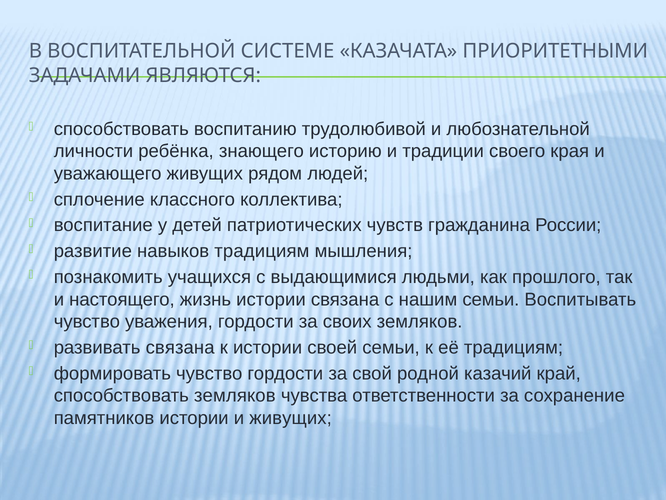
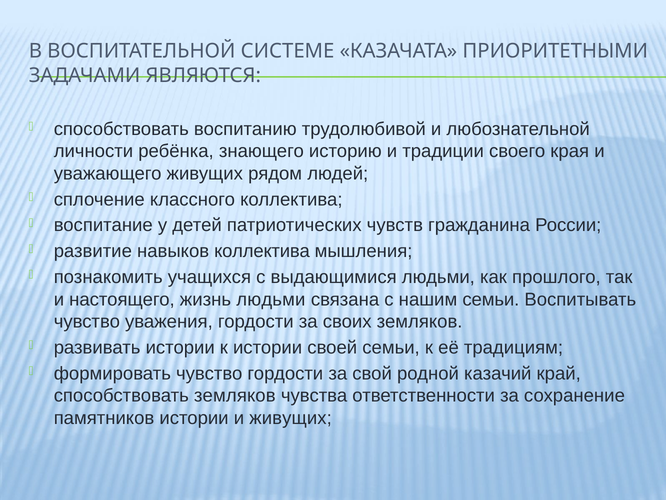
навыков традициям: традициям -> коллектива
жизнь истории: истории -> людьми
развивать связана: связана -> истории
